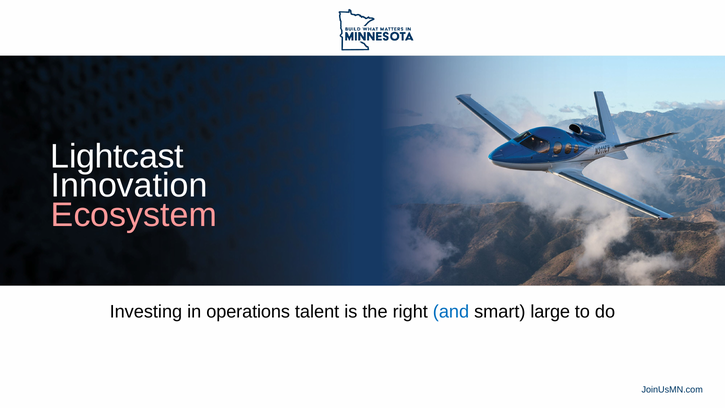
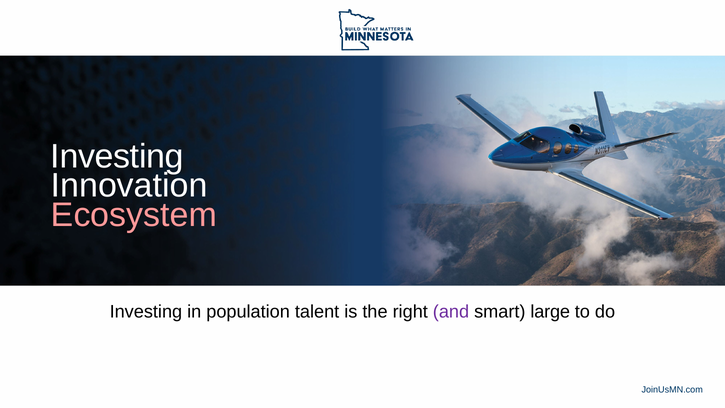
Lightcast at (117, 156): Lightcast -> Investing
operations: operations -> population
and colour: blue -> purple
